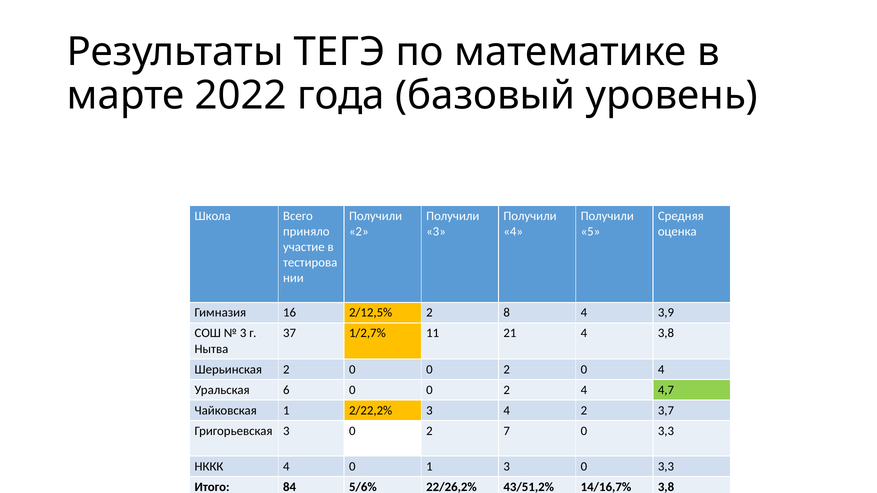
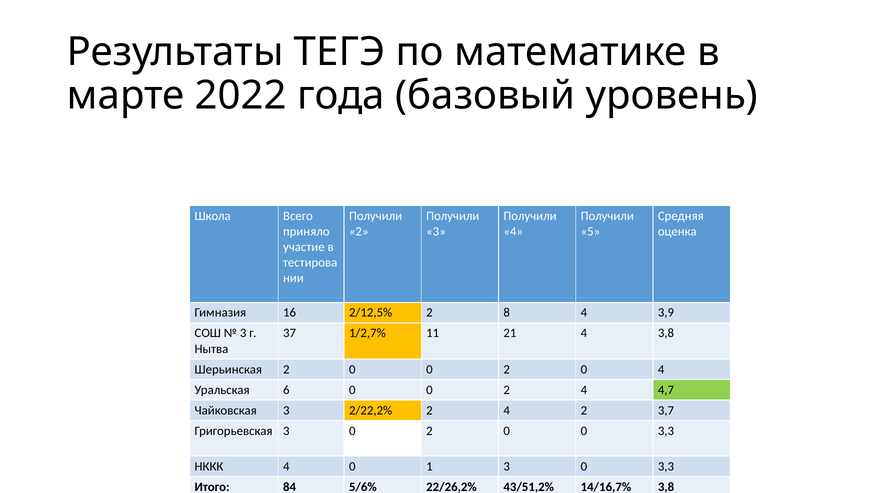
Чайковская 1: 1 -> 3
2/22,2% 3: 3 -> 2
3 0 2 7: 7 -> 0
